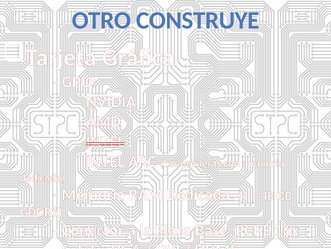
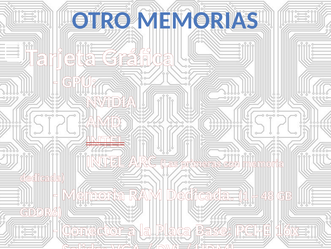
CONSTRUYE: CONSTRUYE -> MEMORIAS
